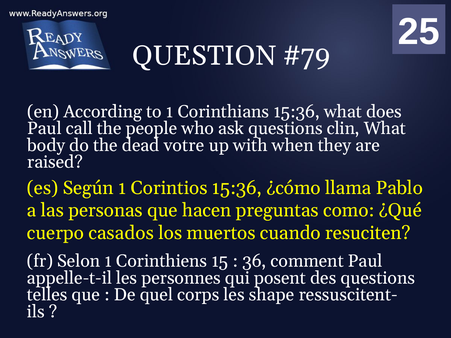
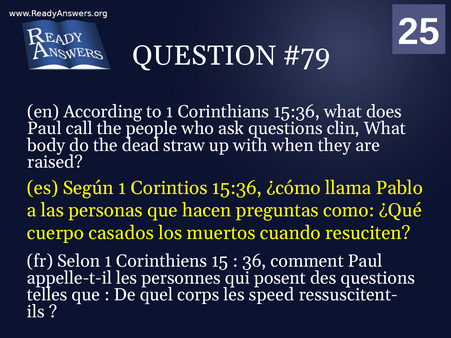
votre: votre -> straw
shape: shape -> speed
